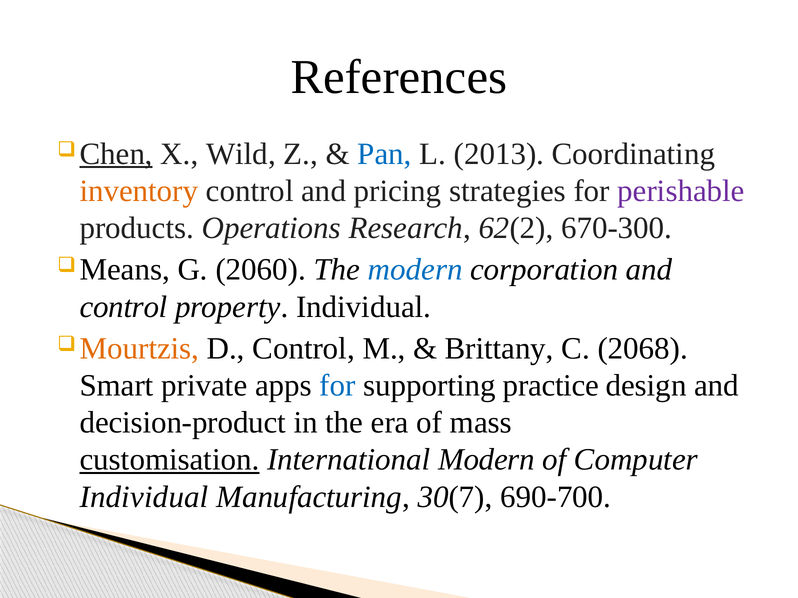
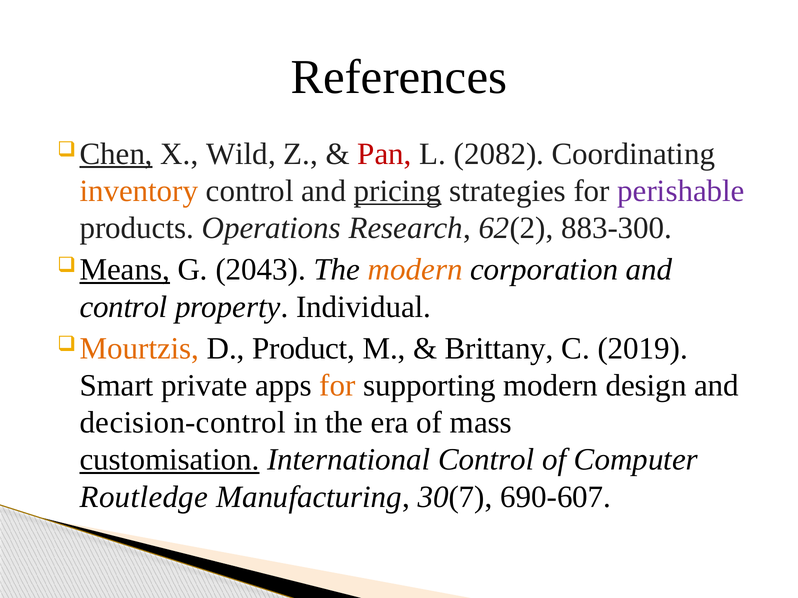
Pan colour: blue -> red
2013: 2013 -> 2082
pricing underline: none -> present
670-300: 670-300 -> 883-300
Means underline: none -> present
2060: 2060 -> 2043
modern at (415, 270) colour: blue -> orange
D Control: Control -> Product
2068: 2068 -> 2019
for at (338, 386) colour: blue -> orange
supporting practice: practice -> modern
decision-product: decision-product -> decision-control
International Modern: Modern -> Control
Individual at (144, 497): Individual -> Routledge
690-700: 690-700 -> 690-607
